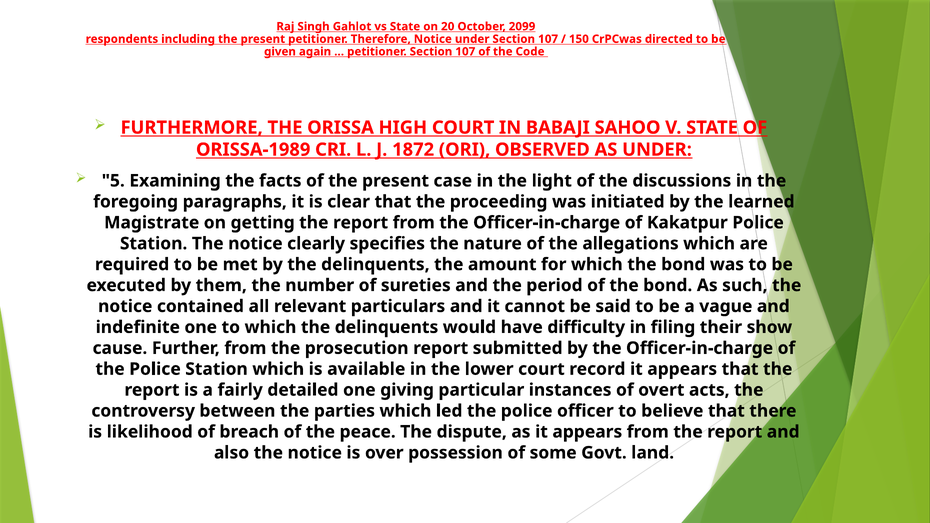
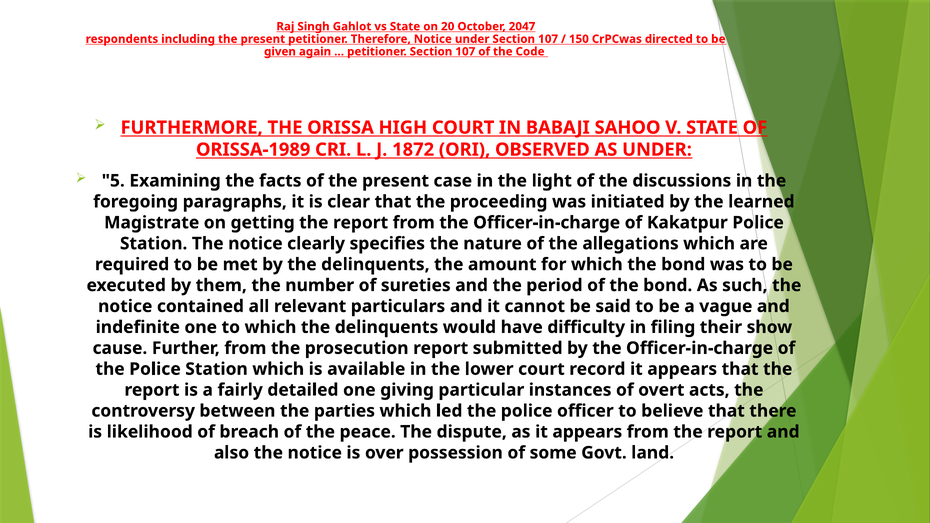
2099: 2099 -> 2047
